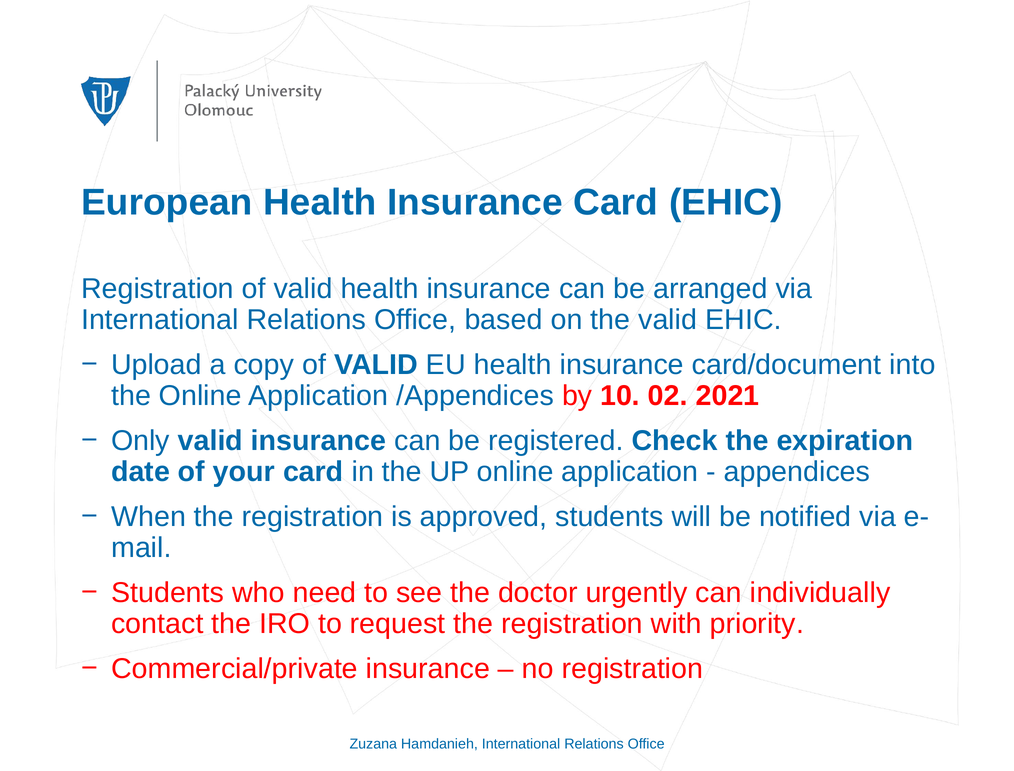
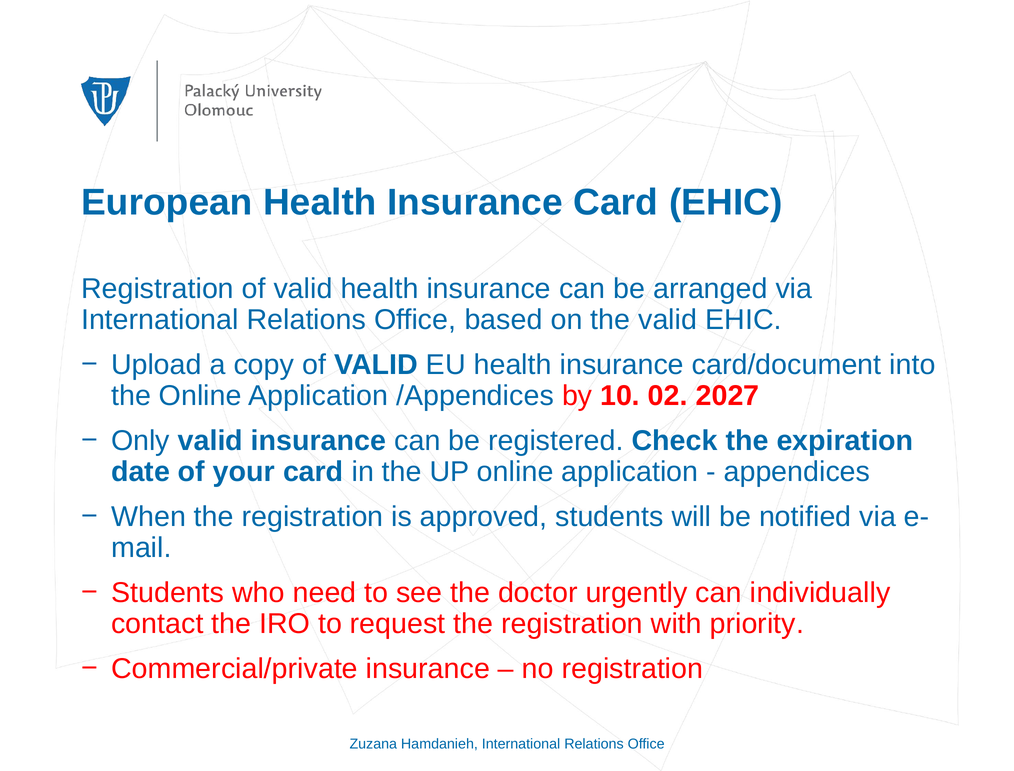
2021: 2021 -> 2027
